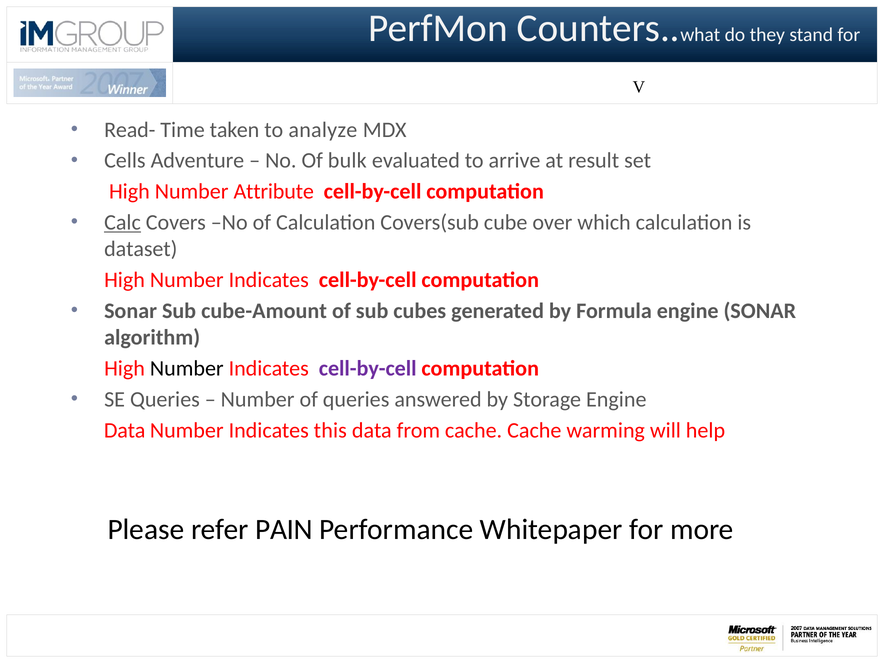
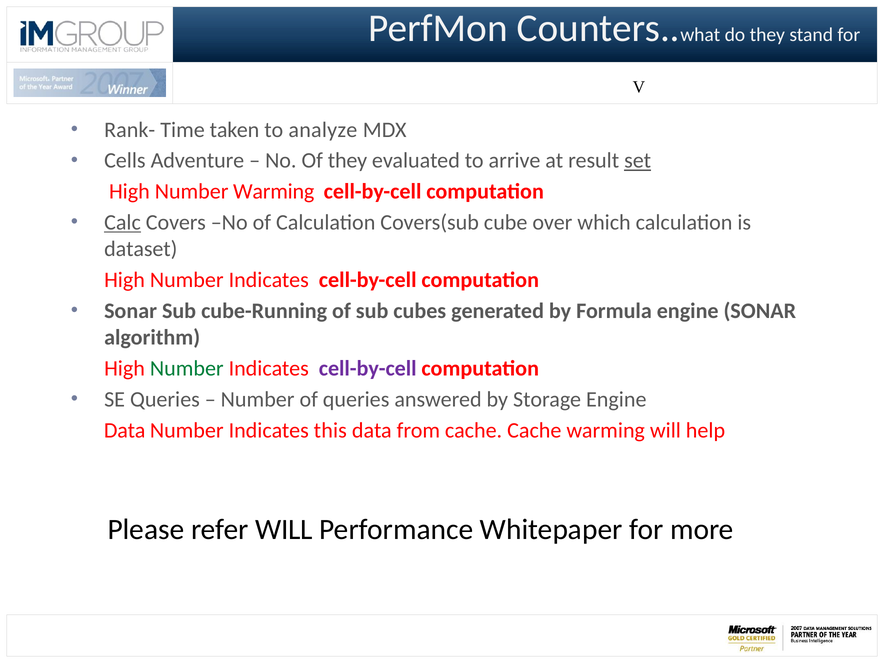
Read-: Read- -> Rank-
Of bulk: bulk -> they
set underline: none -> present
Number Attribute: Attribute -> Warming
cube-Amount: cube-Amount -> cube-Running
Number at (187, 368) colour: black -> green
refer PAIN: PAIN -> WILL
